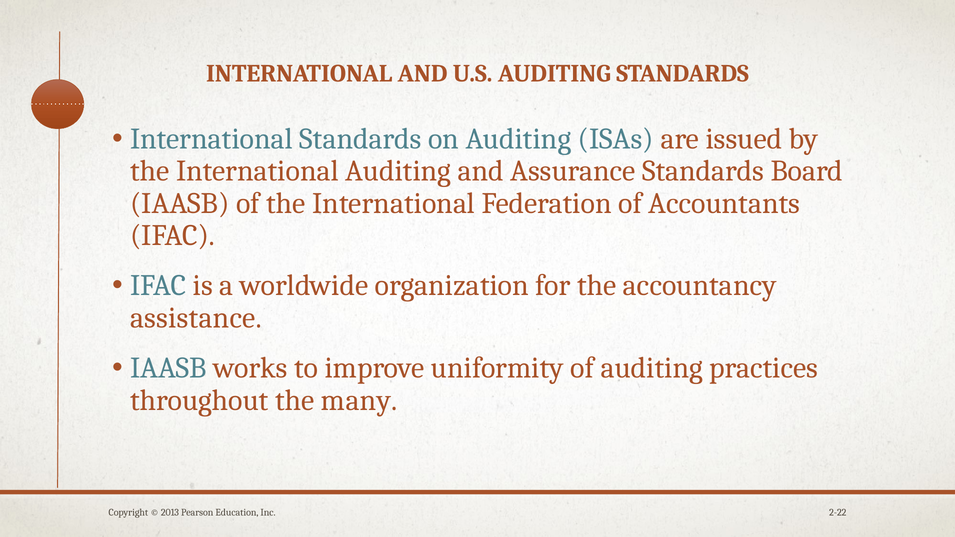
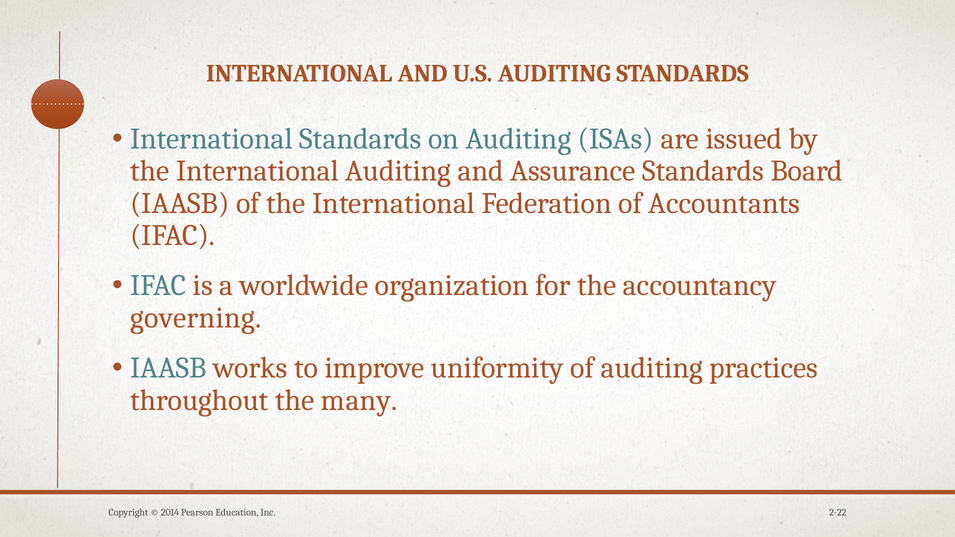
assistance: assistance -> governing
2013: 2013 -> 2014
